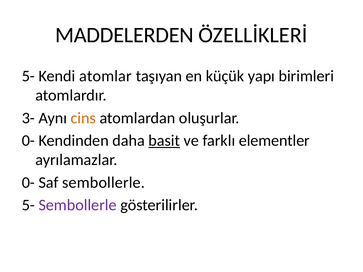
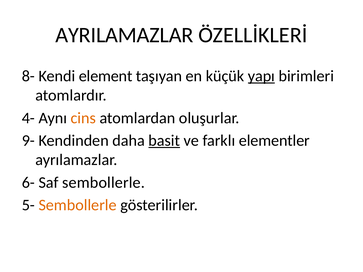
MADDELERDEN: MADDELERDEN -> AYRILAMAZLAR
5- at (28, 76): 5- -> 8-
atomlar: atomlar -> element
yapı underline: none -> present
3-: 3- -> 4-
0- at (28, 141): 0- -> 9-
0- at (28, 183): 0- -> 6-
Sembollerle at (78, 205) colour: purple -> orange
